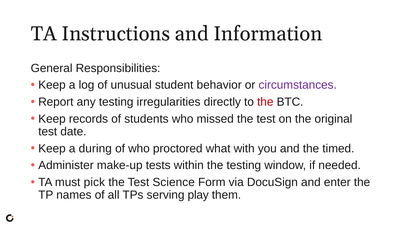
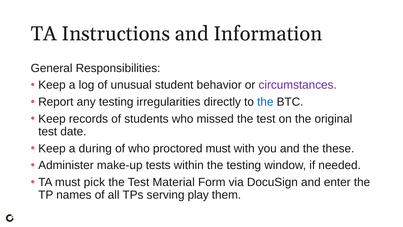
the at (265, 102) colour: red -> blue
proctored what: what -> must
timed: timed -> these
Science: Science -> Material
